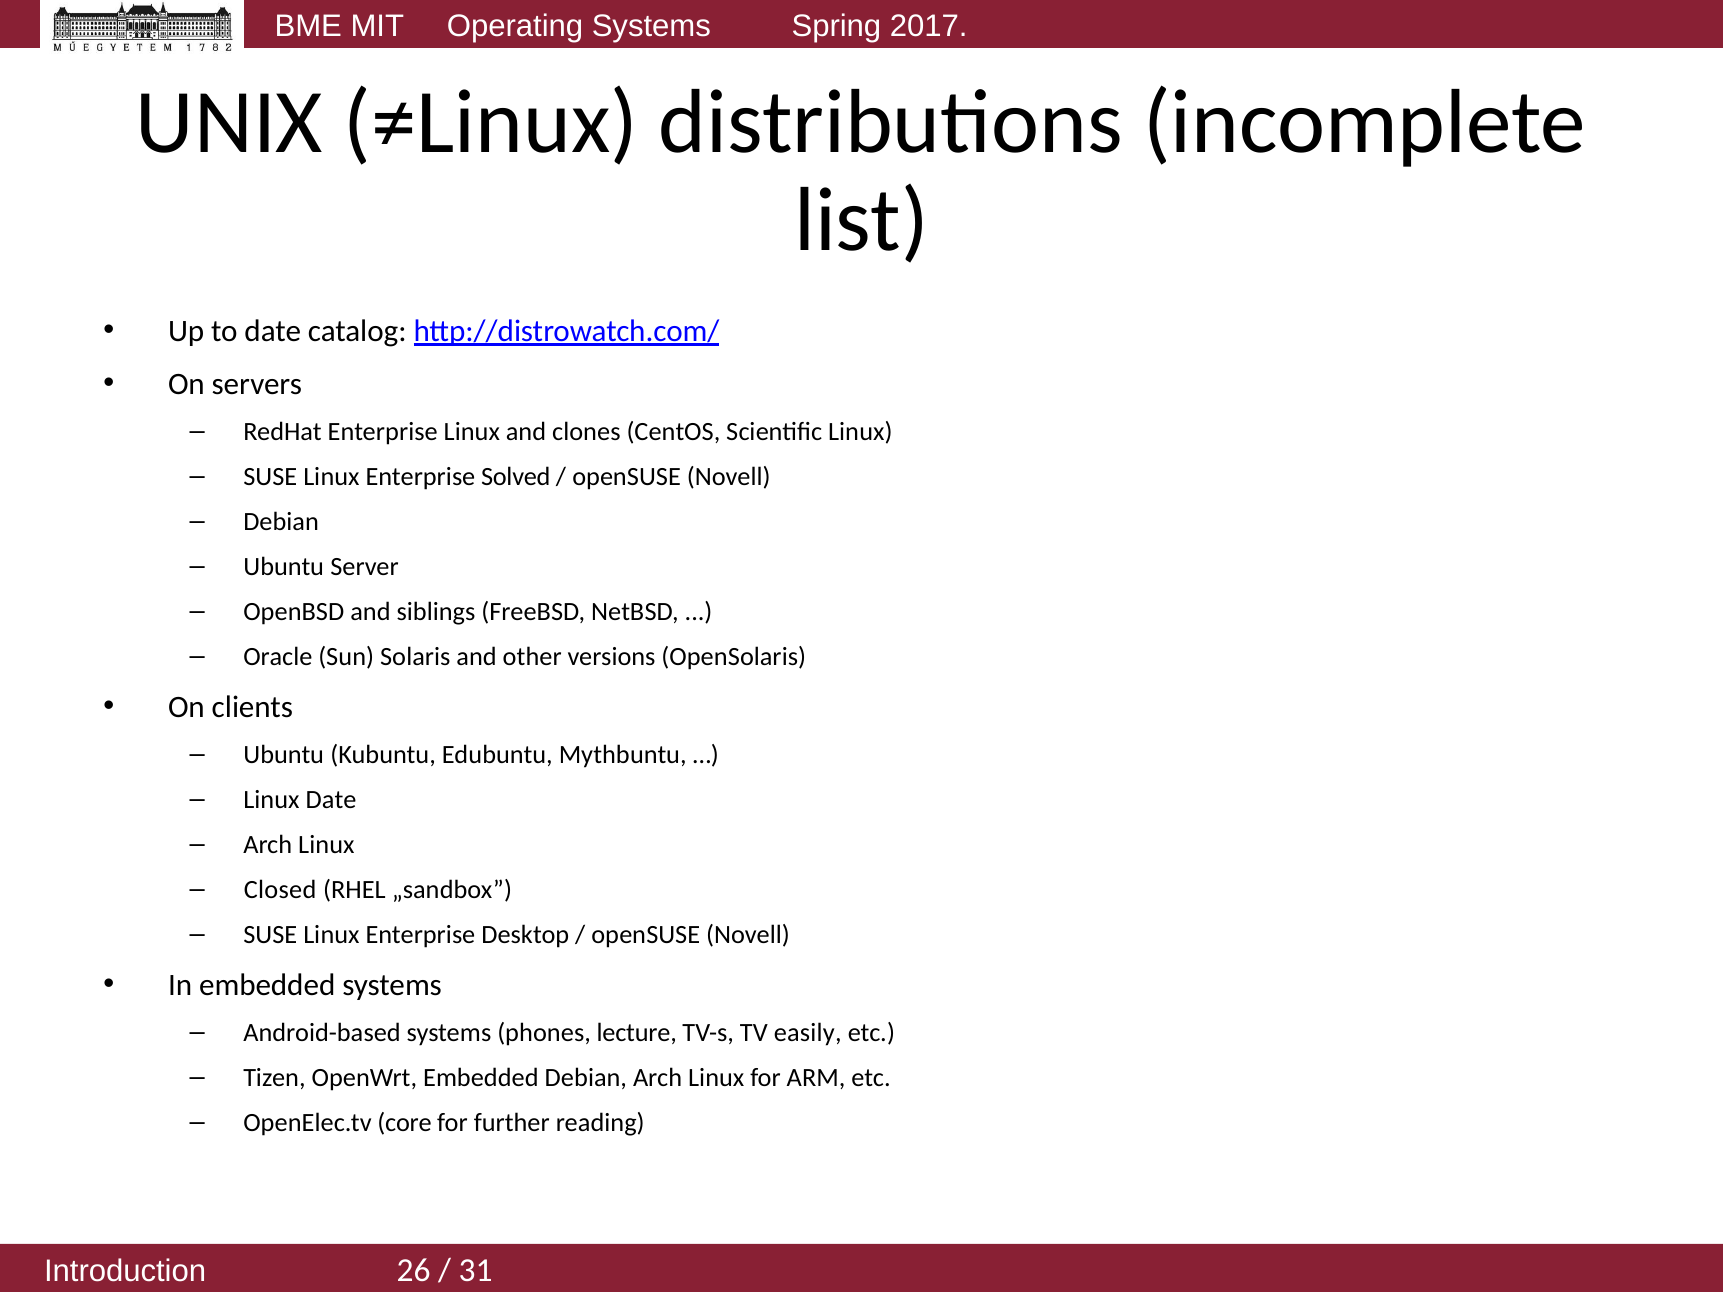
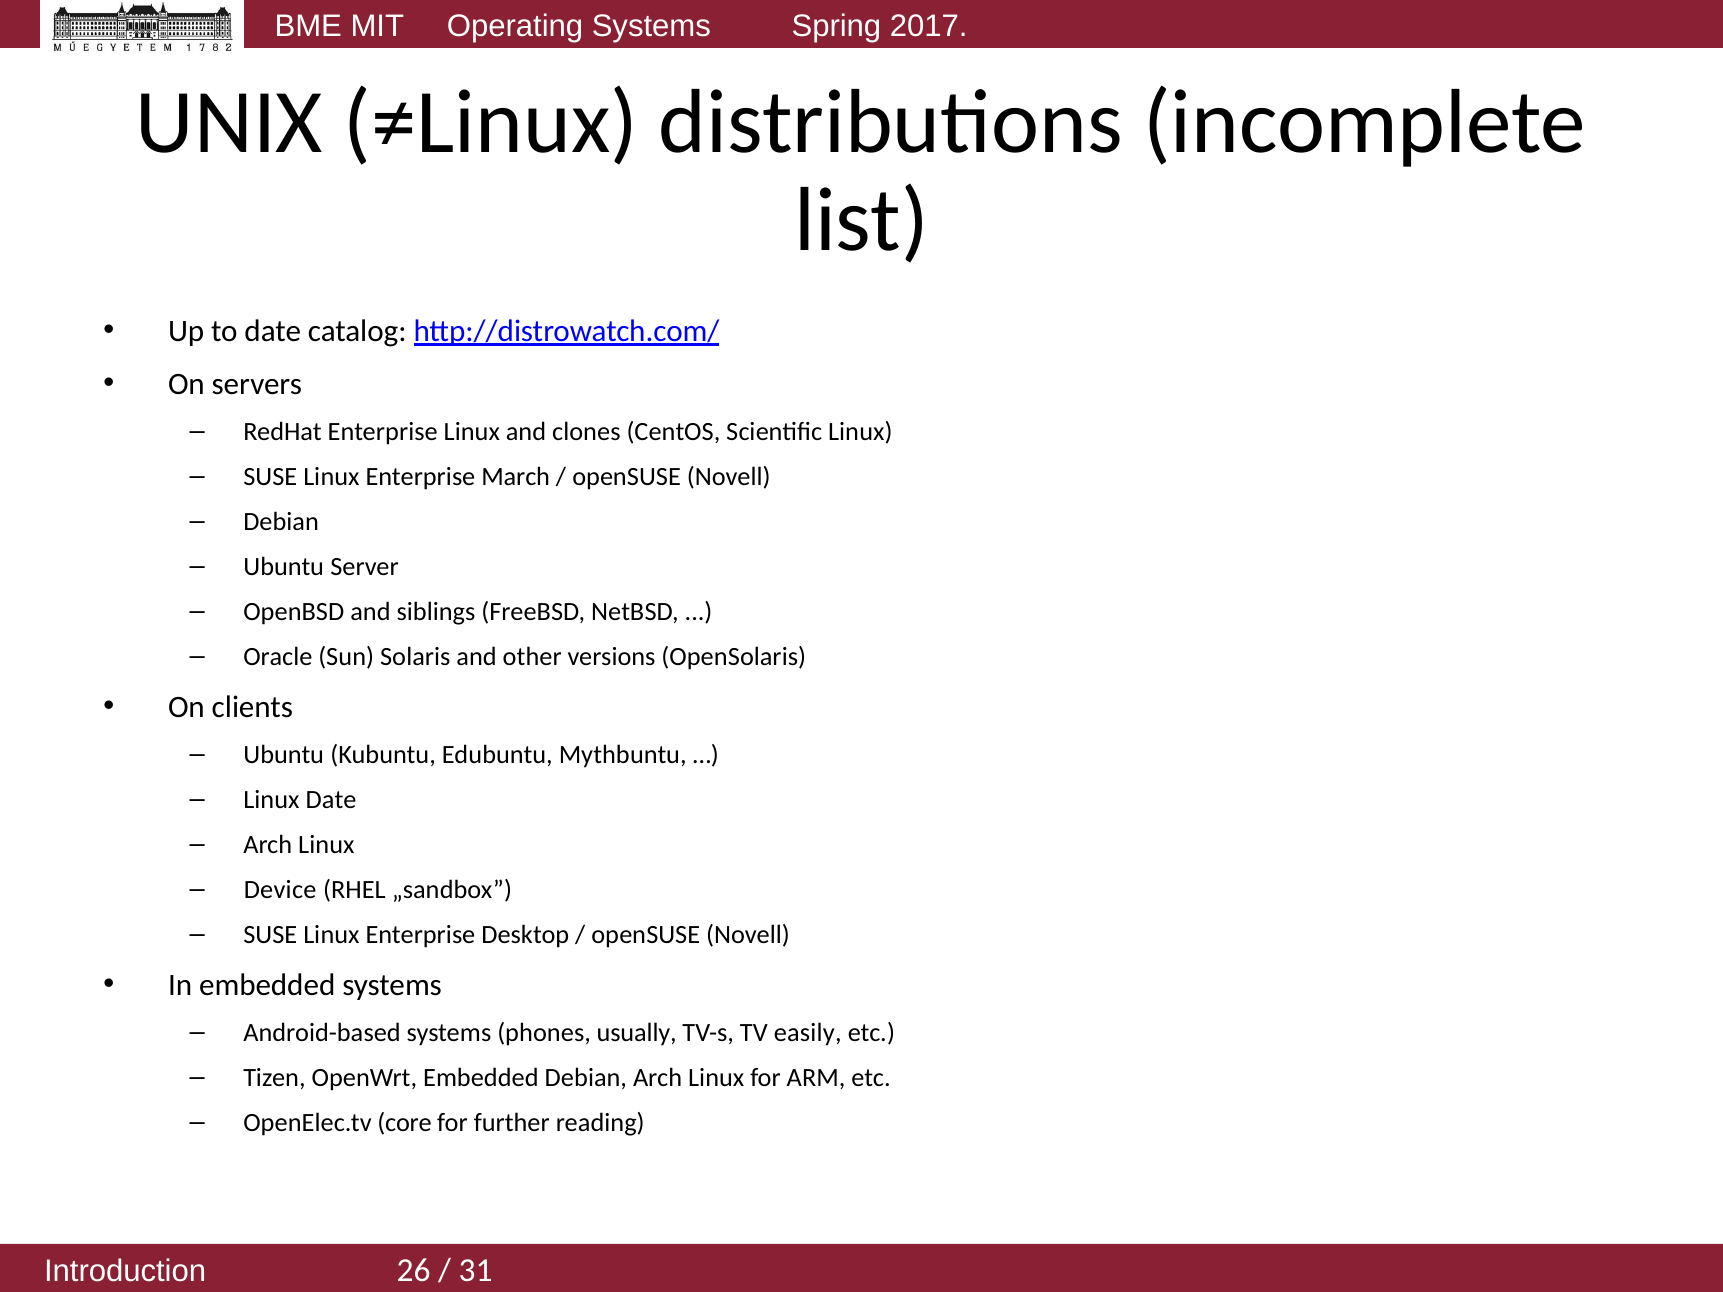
Solved: Solved -> March
Closed: Closed -> Device
lecture: lecture -> usually
